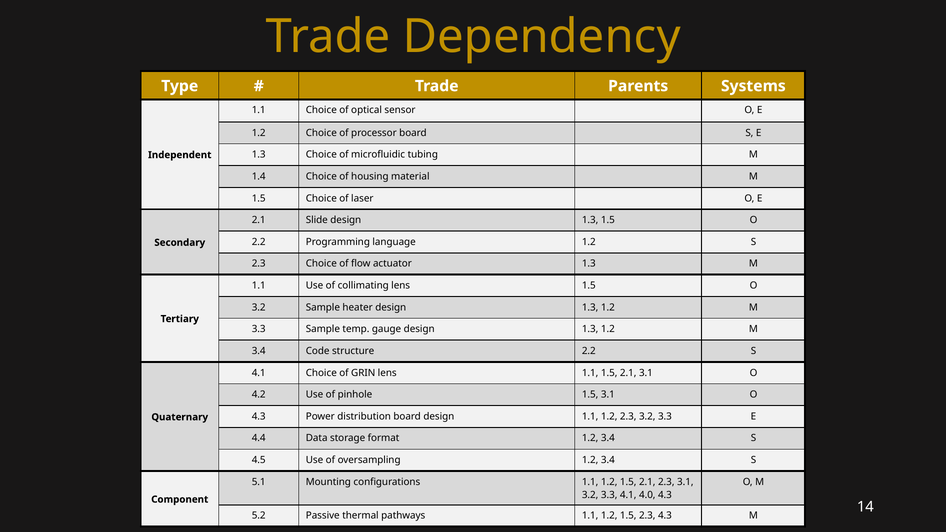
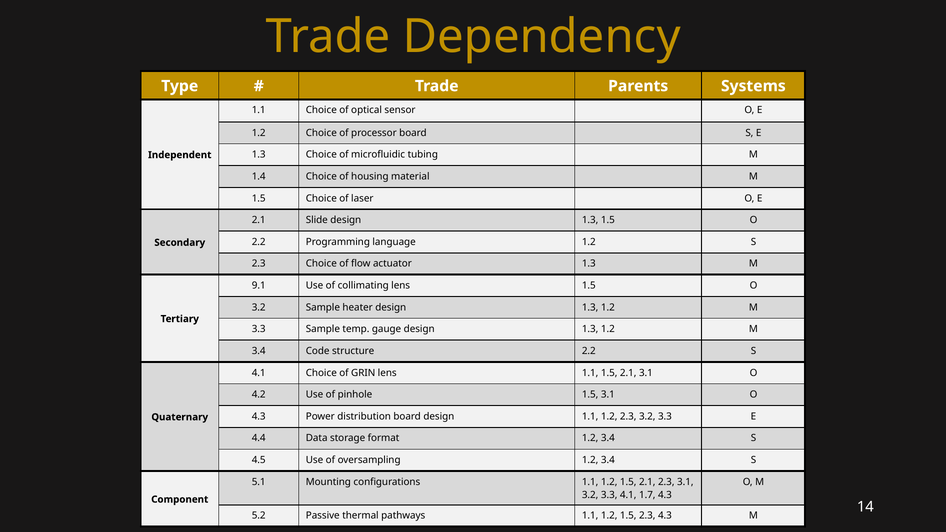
1.1 at (259, 286): 1.1 -> 9.1
4.0: 4.0 -> 1.7
